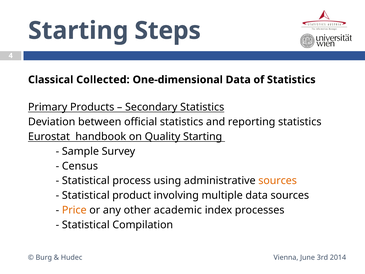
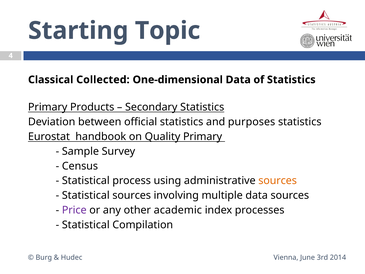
Steps: Steps -> Topic
reporting: reporting -> purposes
Quality Starting: Starting -> Primary
Statistical product: product -> sources
Price colour: orange -> purple
